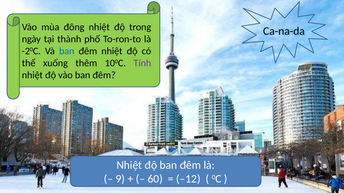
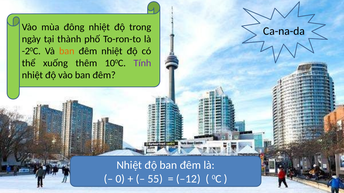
ban at (67, 51) colour: blue -> orange
9: 9 -> 0
60: 60 -> 55
